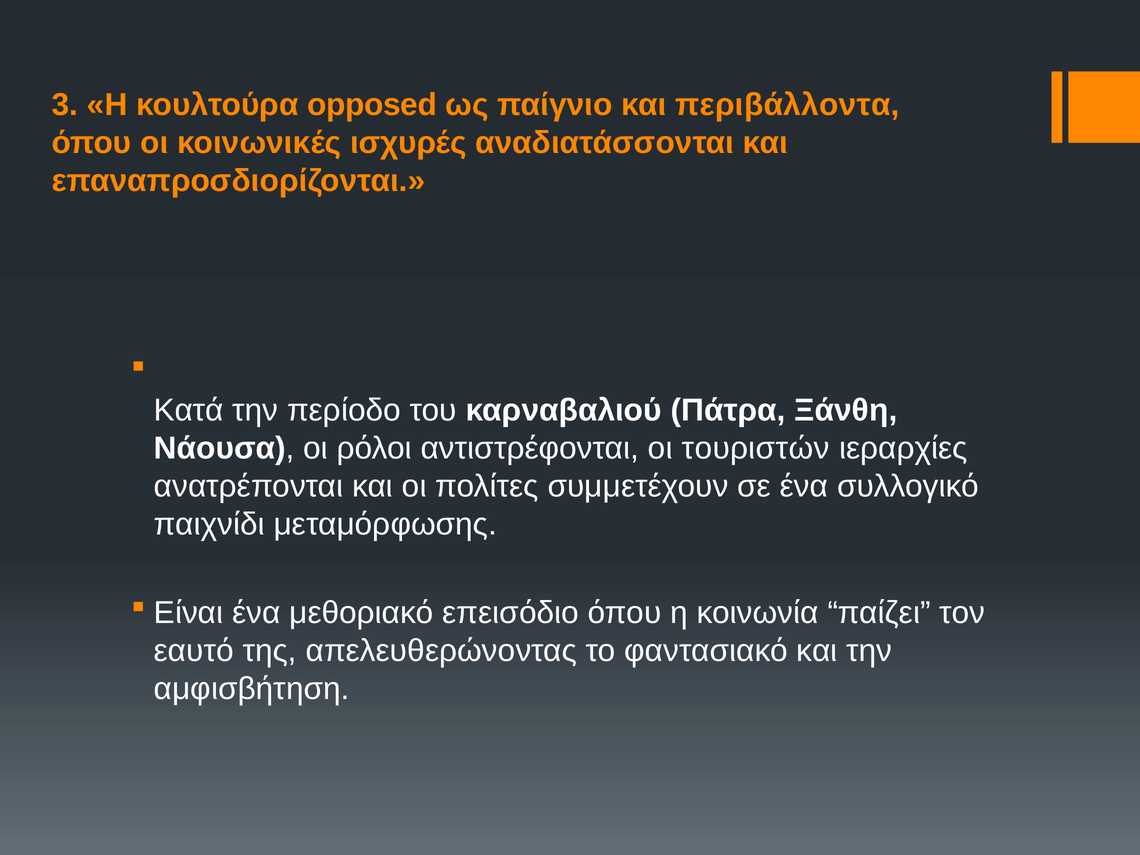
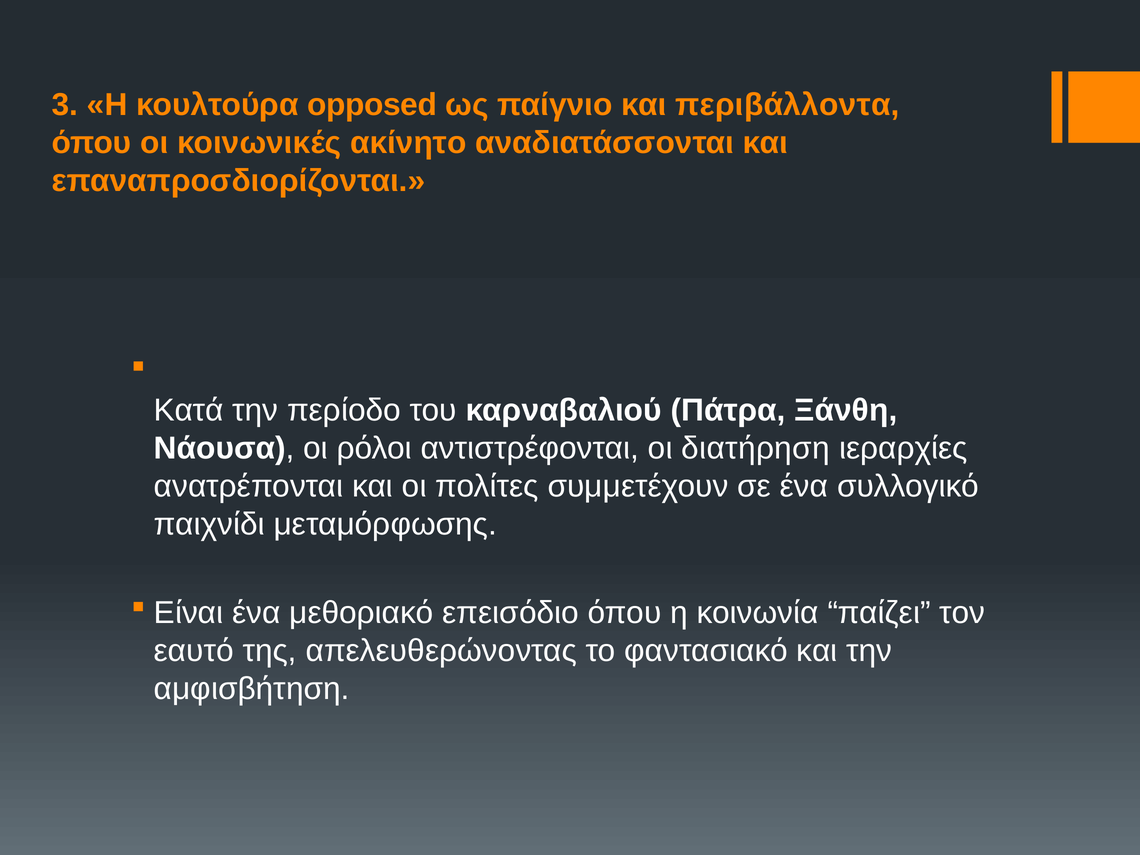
ισχυρές: ισχυρές -> ακίνητο
τουριστών: τουριστών -> διατήρηση
